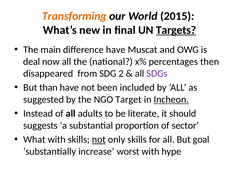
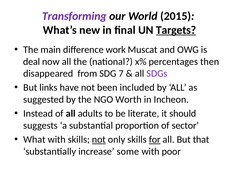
Transforming colour: orange -> purple
difference have: have -> work
2: 2 -> 7
than: than -> links
Target: Target -> Worth
Incheon underline: present -> none
for underline: none -> present
goal: goal -> that
worst: worst -> some
hype: hype -> poor
